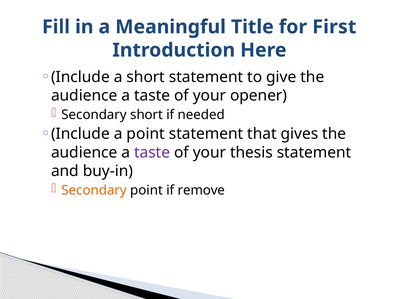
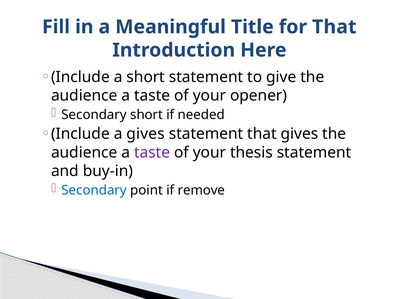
for First: First -> That
a point: point -> gives
Secondary at (94, 190) colour: orange -> blue
